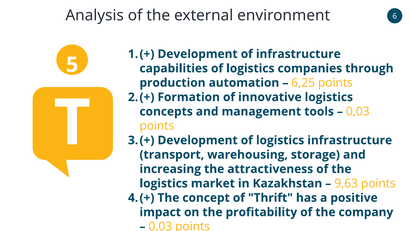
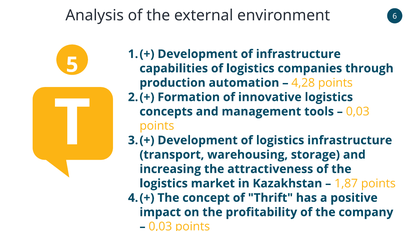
6,25: 6,25 -> 4,28
9,63: 9,63 -> 1,87
